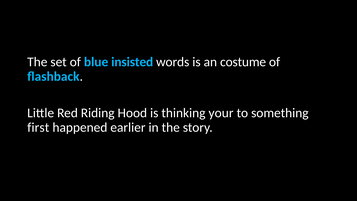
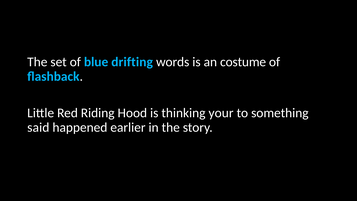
insisted: insisted -> drifting
first: first -> said
